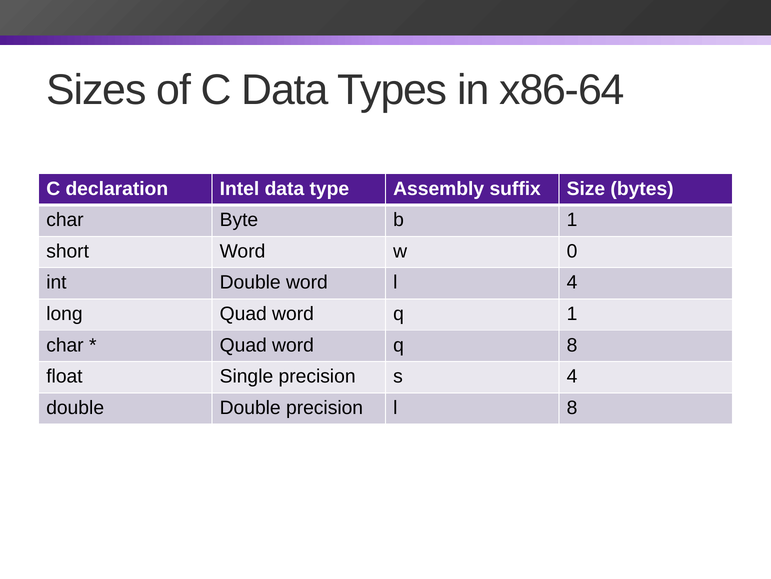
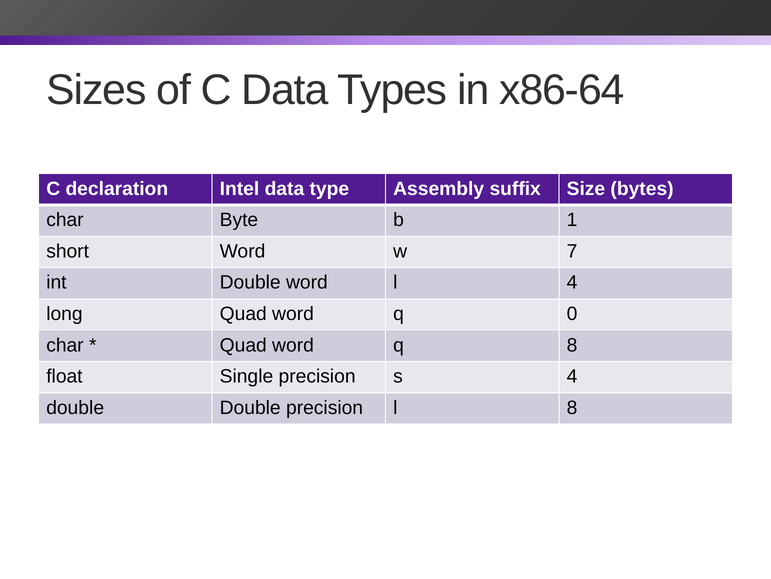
0: 0 -> 7
q 1: 1 -> 0
